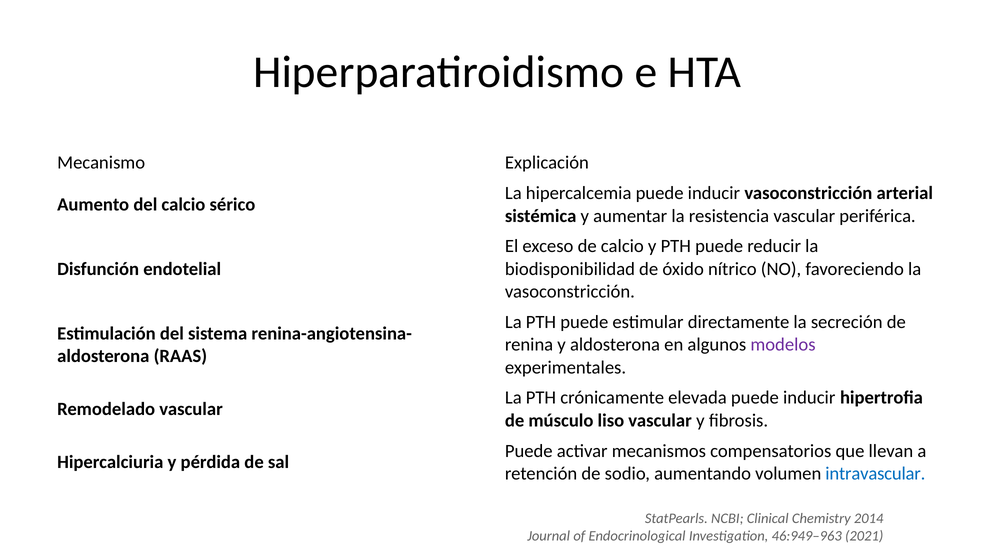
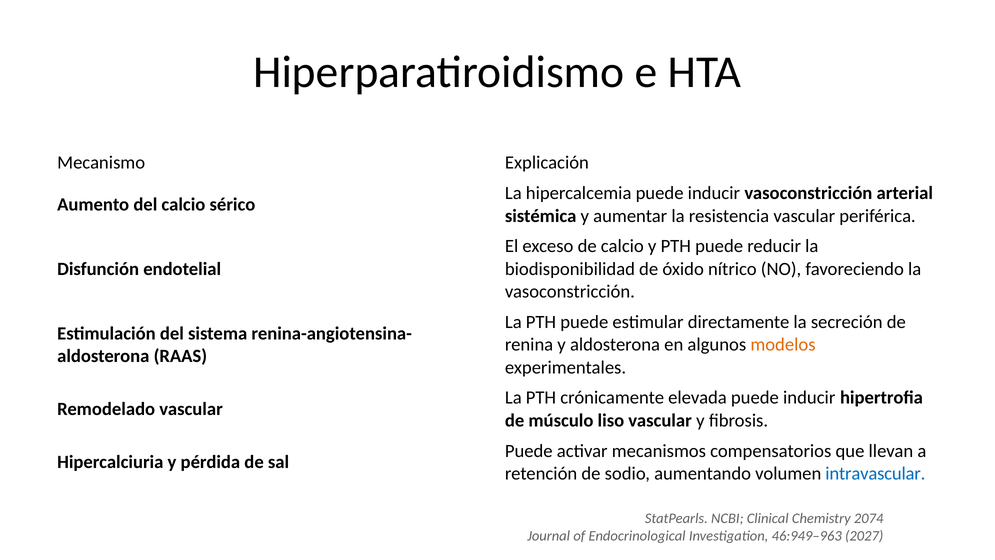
modelos colour: purple -> orange
2014: 2014 -> 2074
2021: 2021 -> 2027
